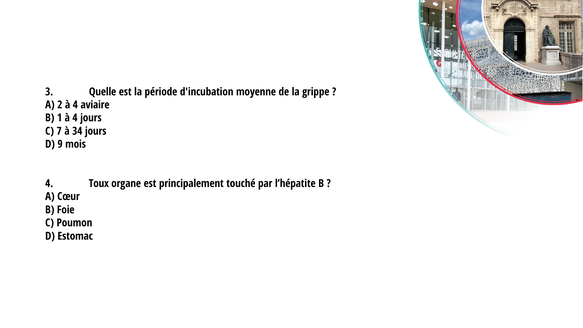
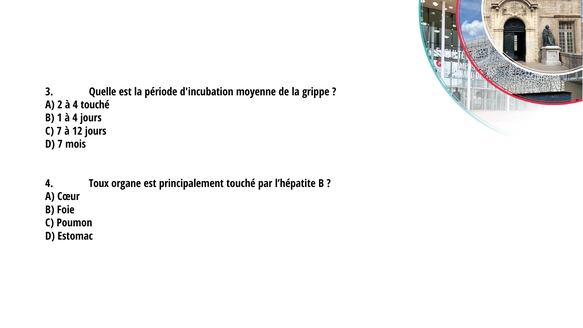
4 aviaire: aviaire -> touché
34: 34 -> 12
D 9: 9 -> 7
